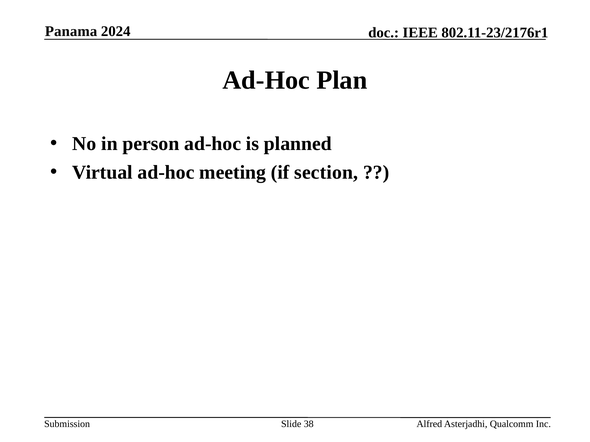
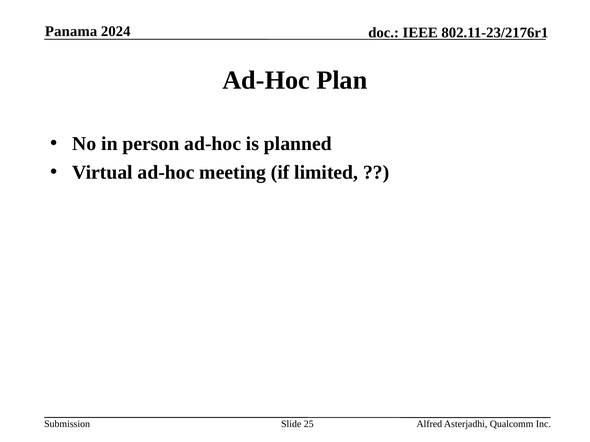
section: section -> limited
38: 38 -> 25
